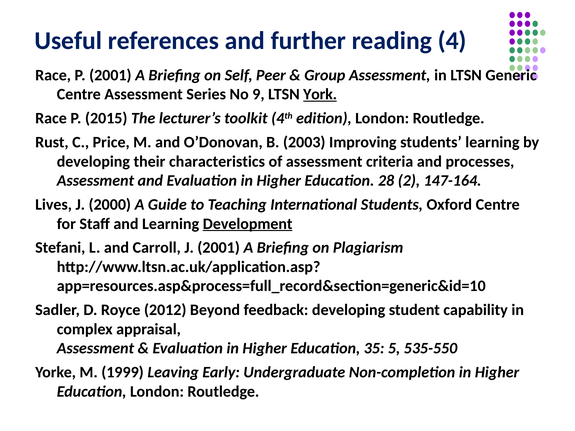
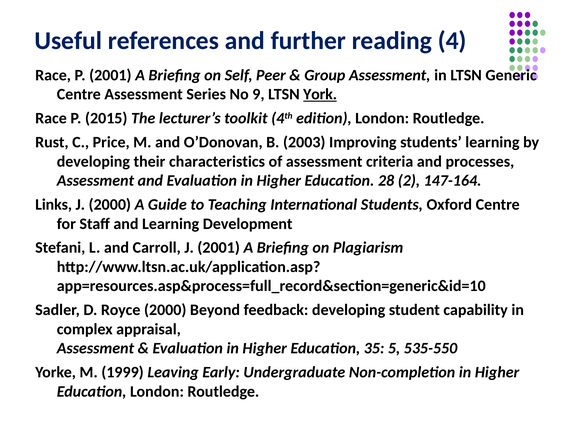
Lives: Lives -> Links
Development underline: present -> none
Royce 2012: 2012 -> 2000
